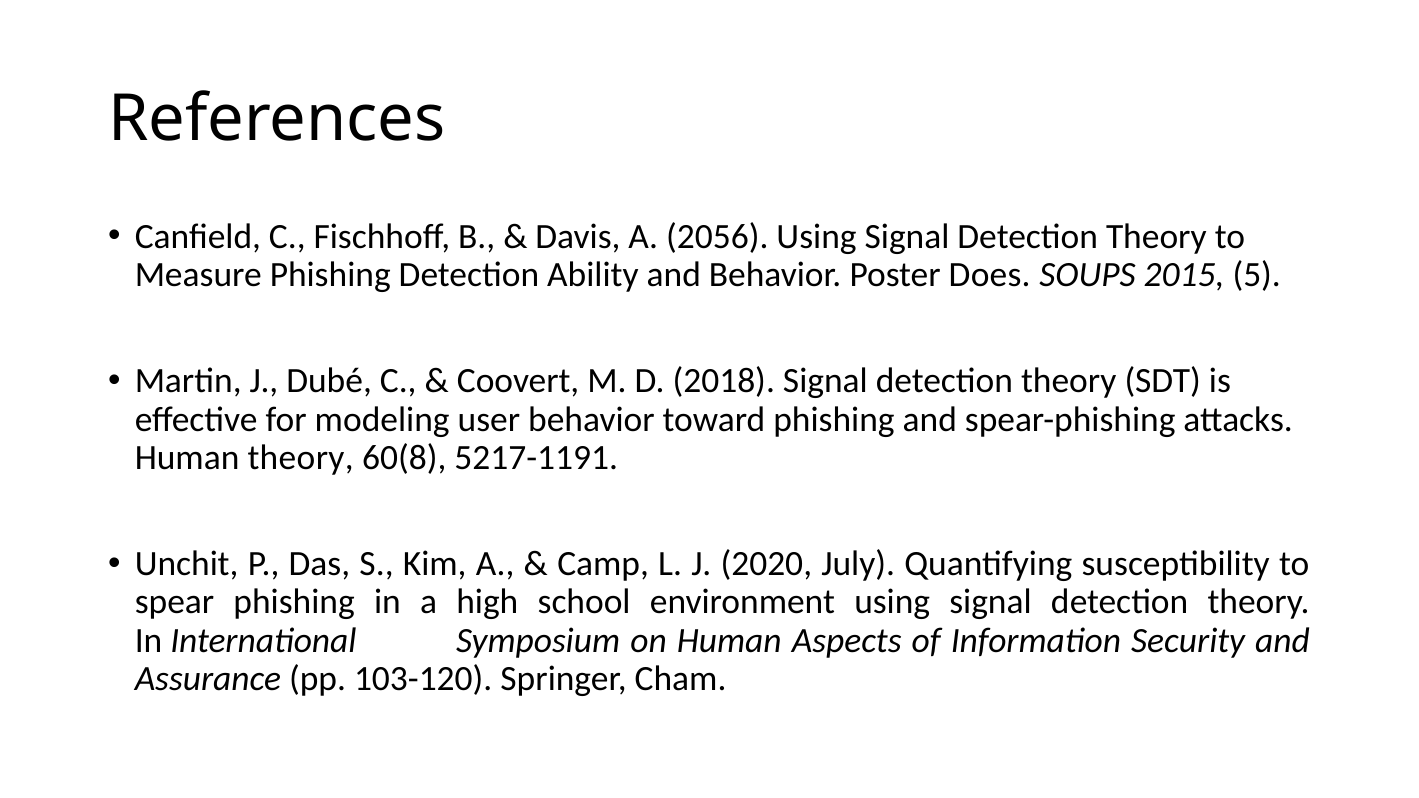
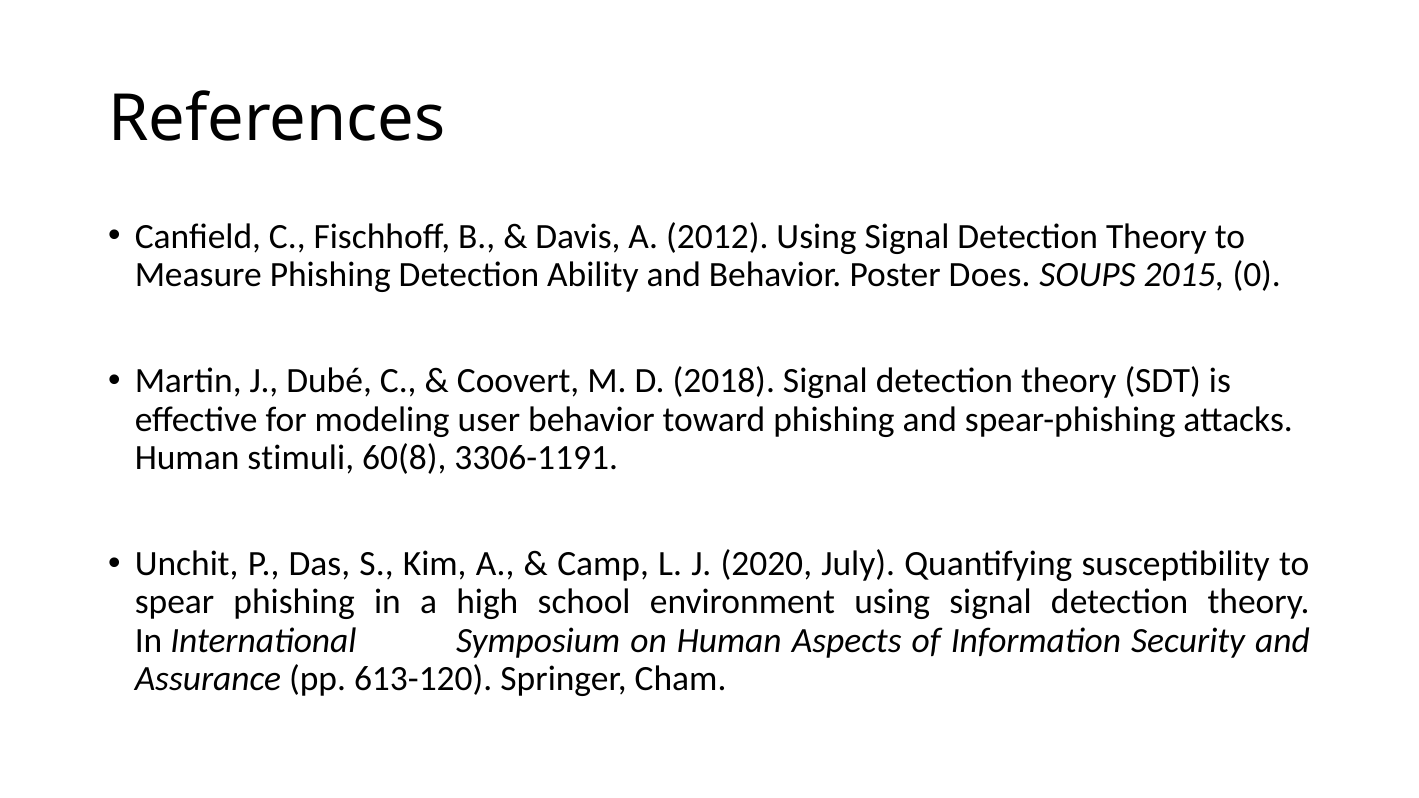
2056: 2056 -> 2012
5: 5 -> 0
Human theory: theory -> stimuli
5217-1191: 5217-1191 -> 3306-1191
103-120: 103-120 -> 613-120
